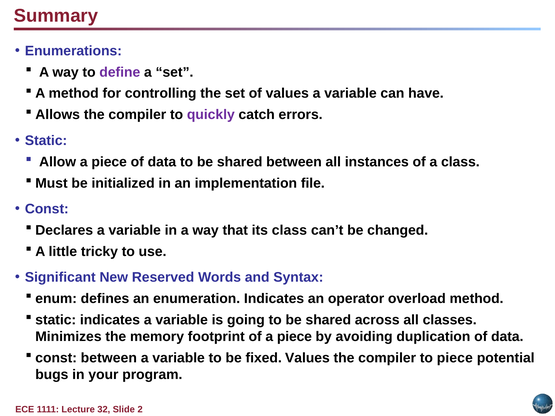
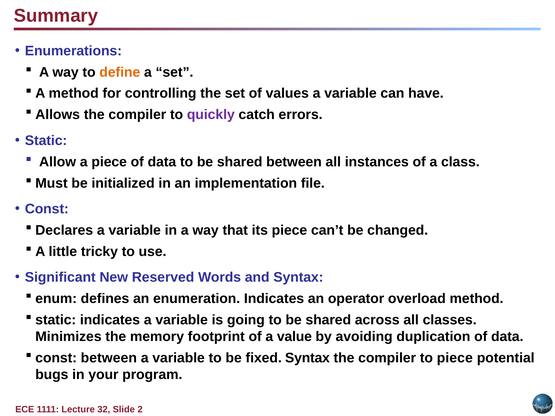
define colour: purple -> orange
its class: class -> piece
of a piece: piece -> value
fixed Values: Values -> Syntax
